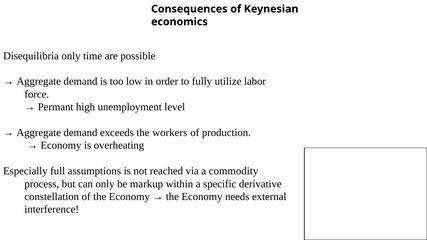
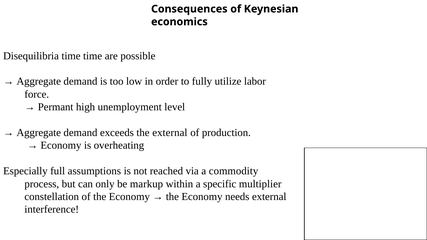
Disequilibria only: only -> time
the workers: workers -> external
derivative: derivative -> multiplier
